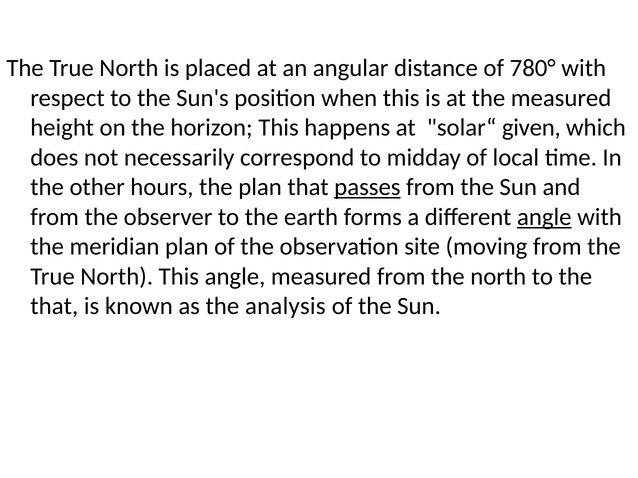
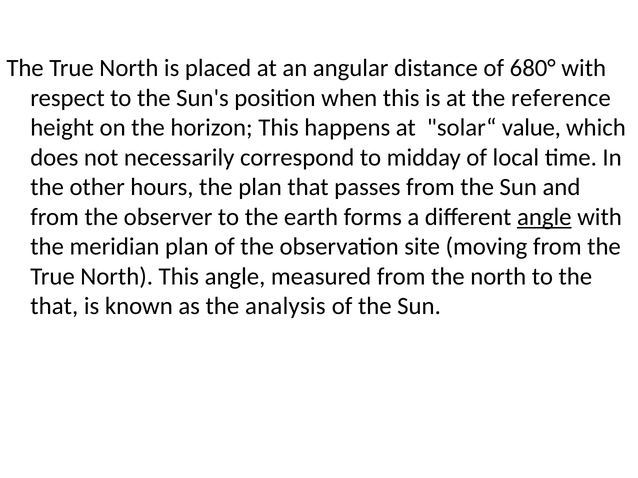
780°: 780° -> 680°
the measured: measured -> reference
given: given -> value
passes underline: present -> none
